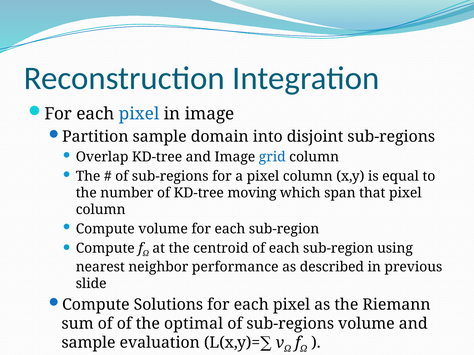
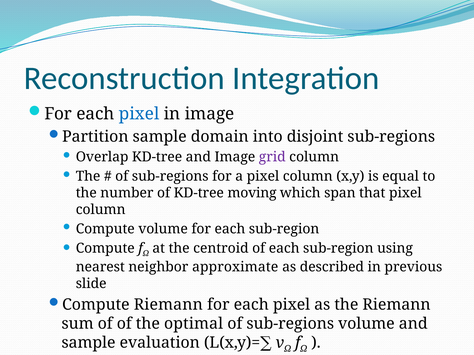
grid colour: blue -> purple
performance: performance -> approximate
Compute Solutions: Solutions -> Riemann
